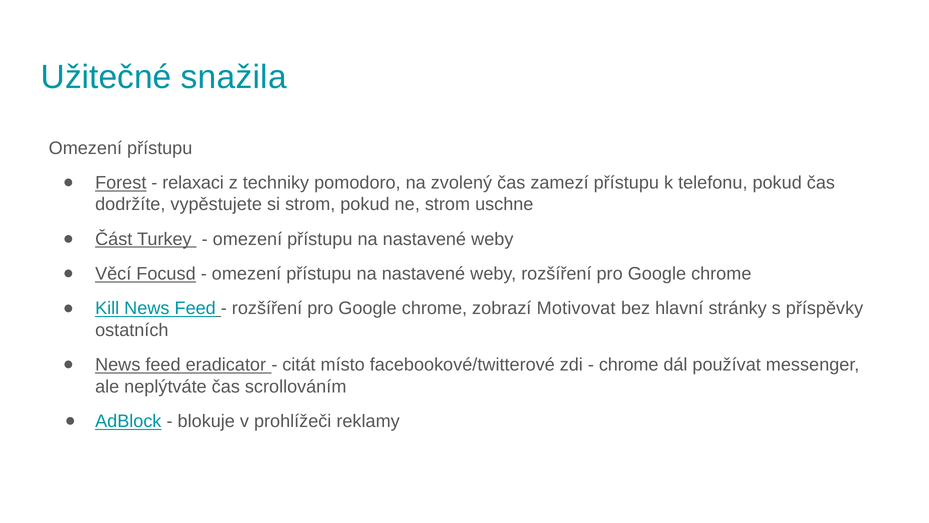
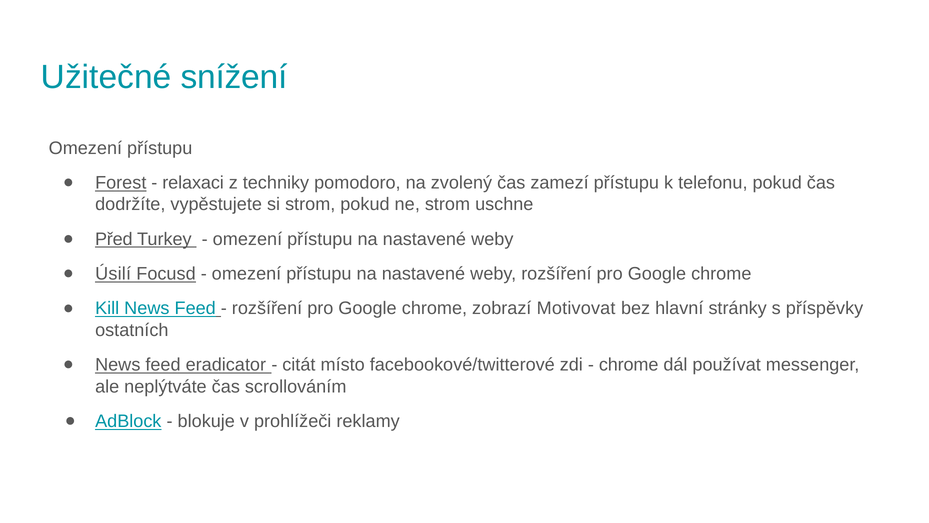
snažila: snažila -> snížení
Část: Část -> Před
Věcí: Věcí -> Úsilí
